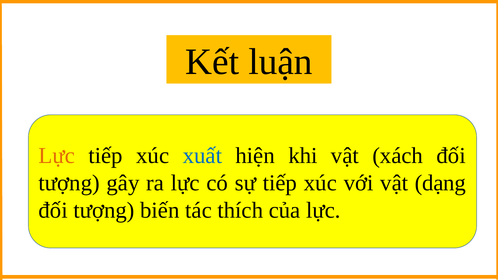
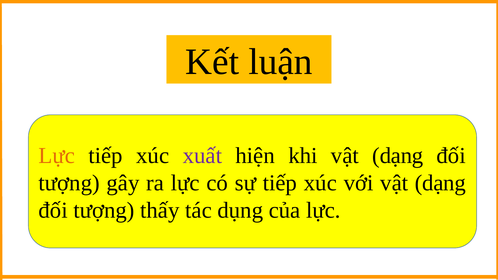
xuất colour: blue -> purple
khi vật xách: xách -> dạng
biến: biến -> thấy
thích: thích -> dụng
